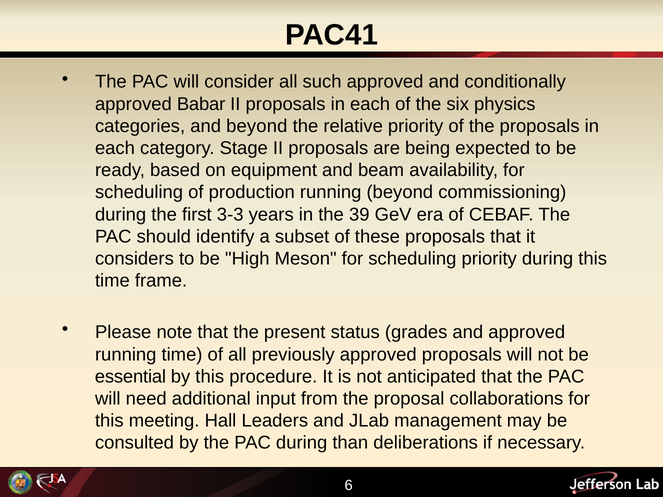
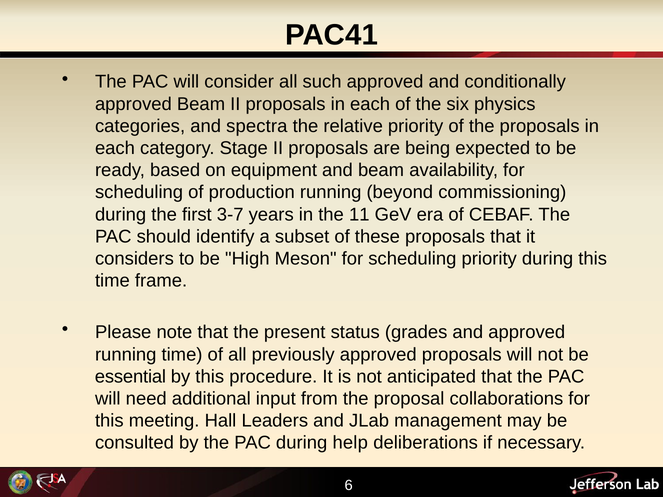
approved Babar: Babar -> Beam
and beyond: beyond -> spectra
3-3: 3-3 -> 3-7
39: 39 -> 11
than: than -> help
